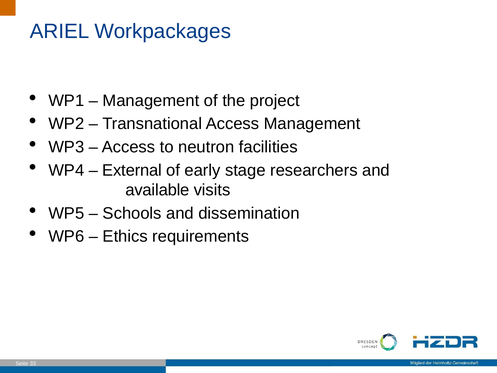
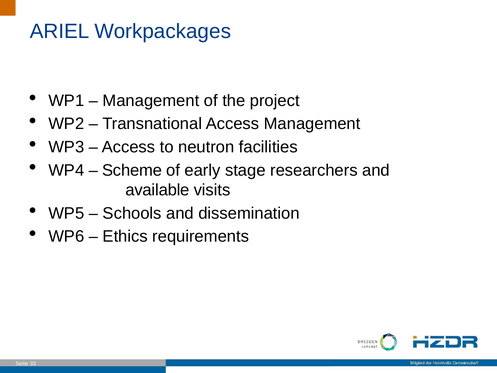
External: External -> Scheme
